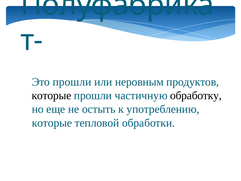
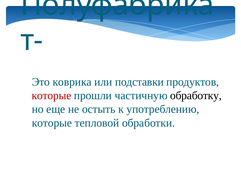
Это прошли: прошли -> коврика
неровным: неровным -> подставки
которые at (52, 95) colour: black -> red
